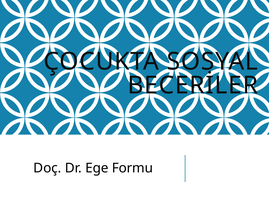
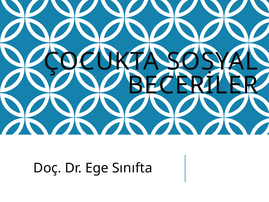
Formu: Formu -> Sınıfta
